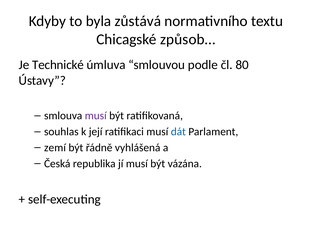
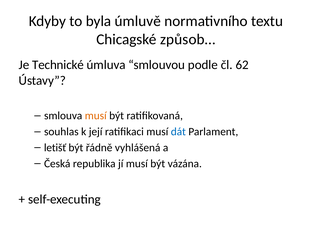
zůstává: zůstává -> úmluvě
80: 80 -> 62
musí at (96, 116) colour: purple -> orange
zemí: zemí -> letišť
